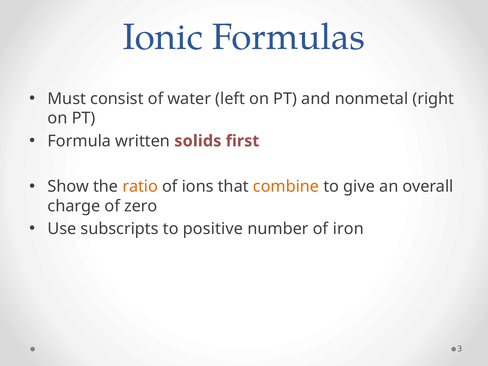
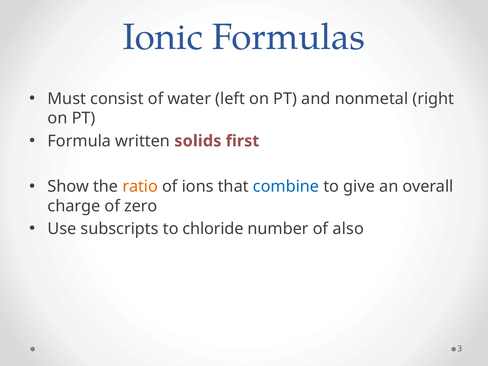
combine colour: orange -> blue
positive: positive -> chloride
iron: iron -> also
